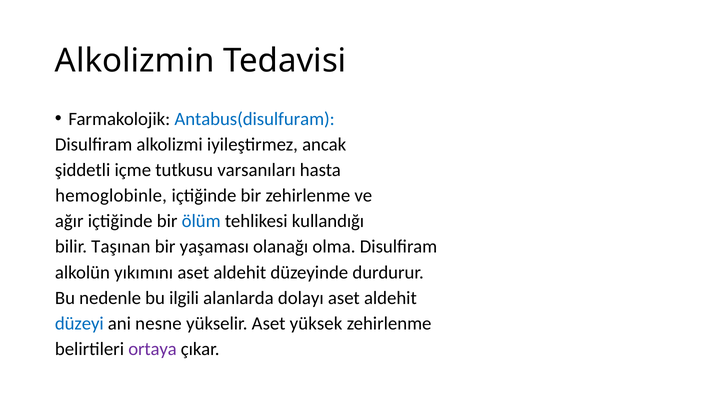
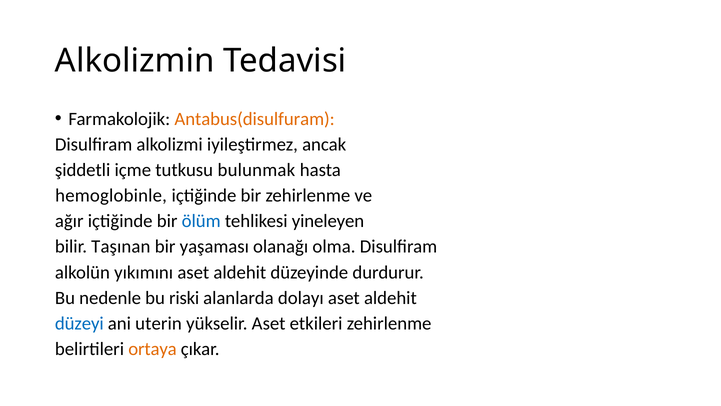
Antabus(disulfuram colour: blue -> orange
varsanıları: varsanıları -> bulunmak
kullandığı: kullandığı -> yineleyen
ilgili: ilgili -> riski
nesne: nesne -> uterin
yüksek: yüksek -> etkileri
ortaya colour: purple -> orange
